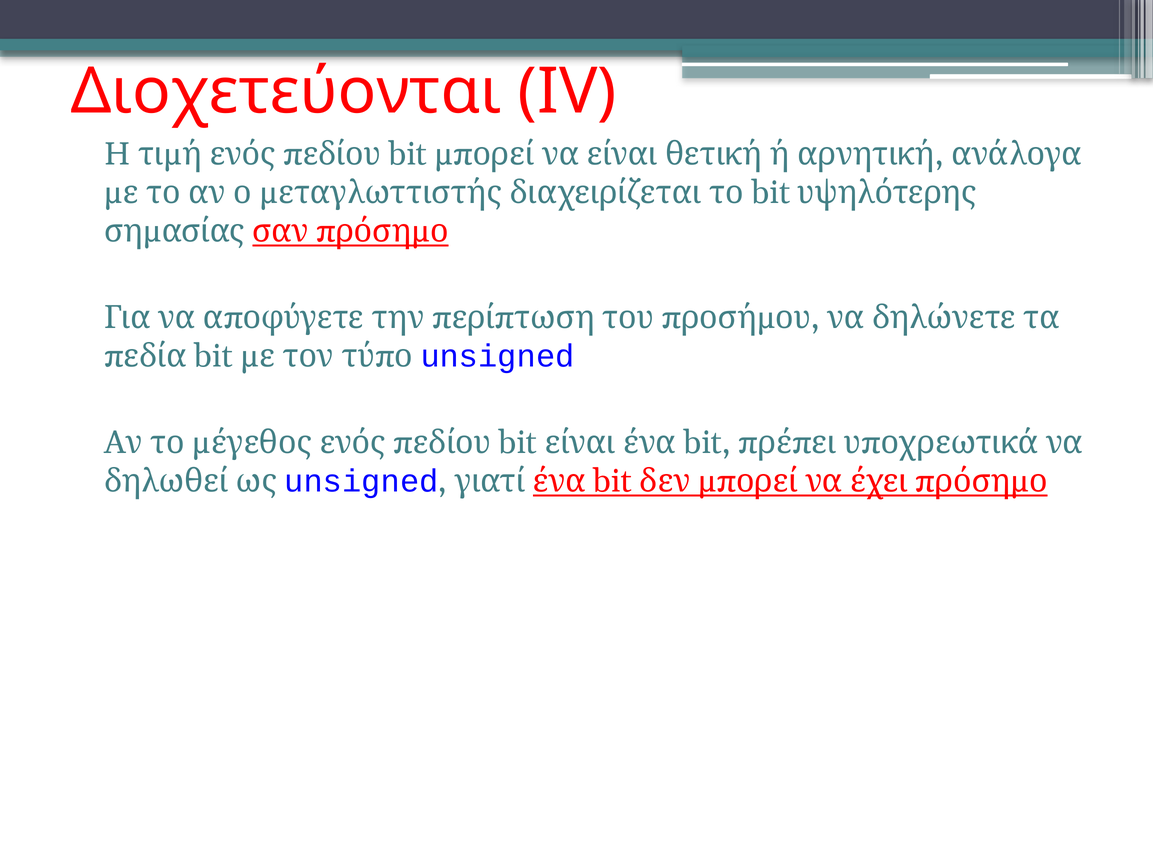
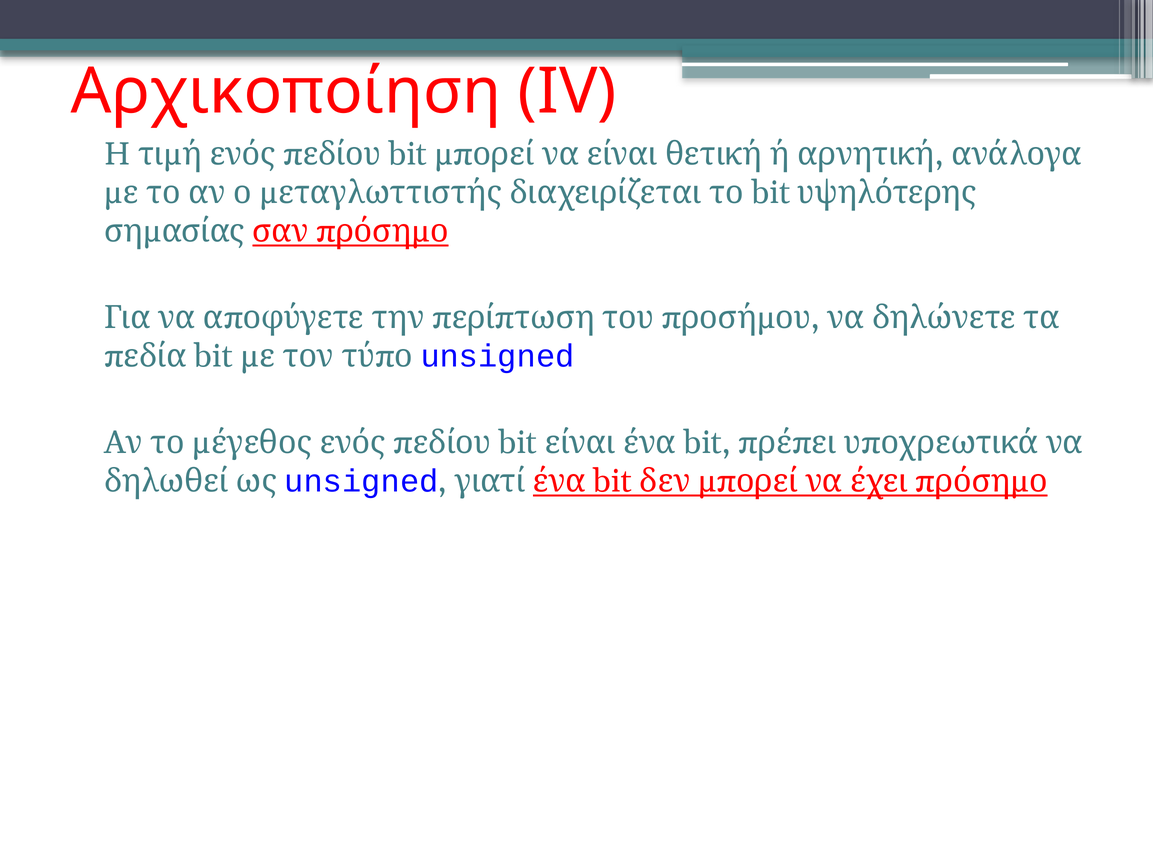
Διοχετεύονται: Διοχετεύονται -> Αρχικοποίηση
